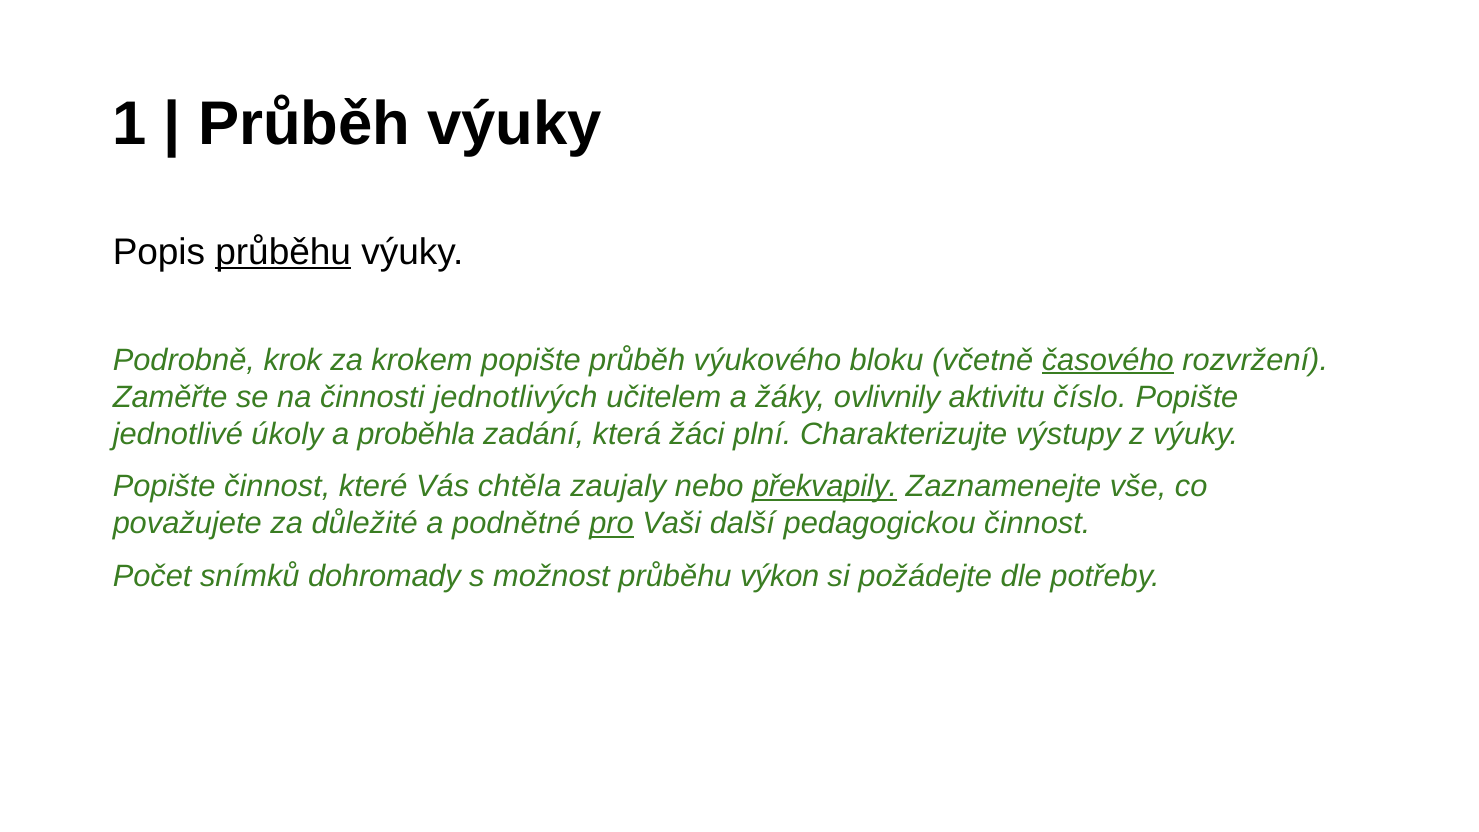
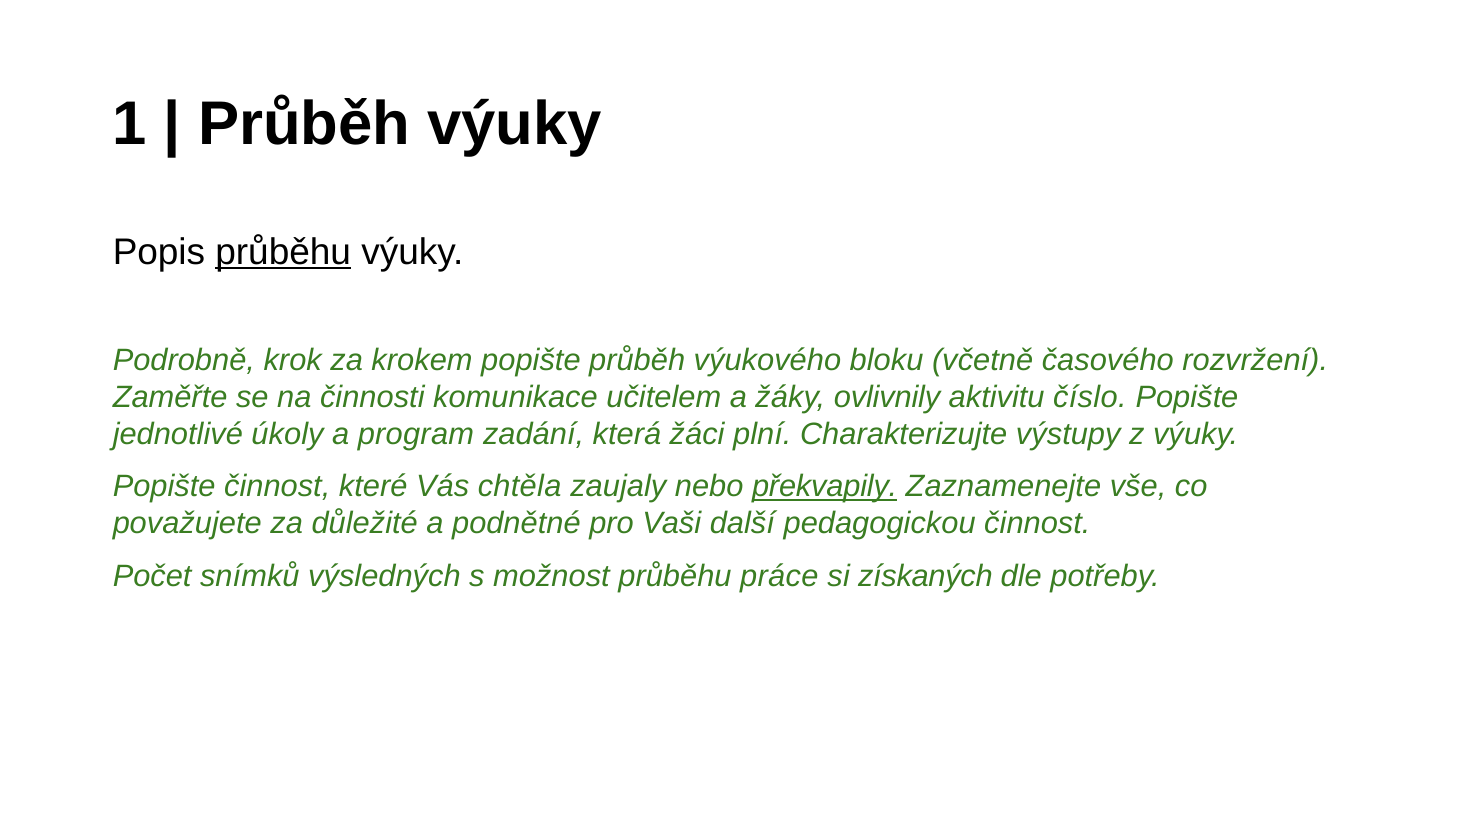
časového underline: present -> none
jednotlivých: jednotlivých -> komunikace
proběhla: proběhla -> program
pro underline: present -> none
dohromady: dohromady -> výsledných
výkon: výkon -> práce
požádejte: požádejte -> získaných
